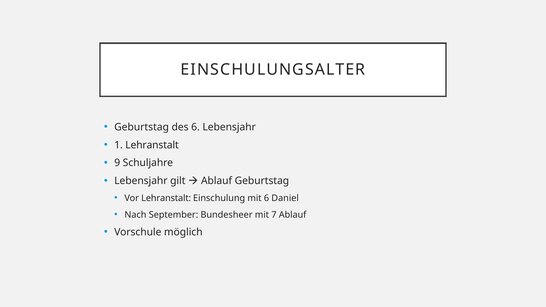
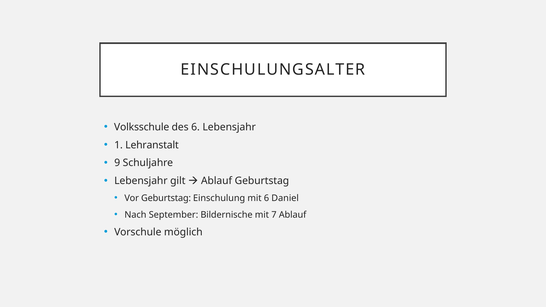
Geburtstag at (142, 127): Geburtstag -> Volksschule
Vor Lehranstalt: Lehranstalt -> Geburtstag
Bundesheer: Bundesheer -> Bildernische
